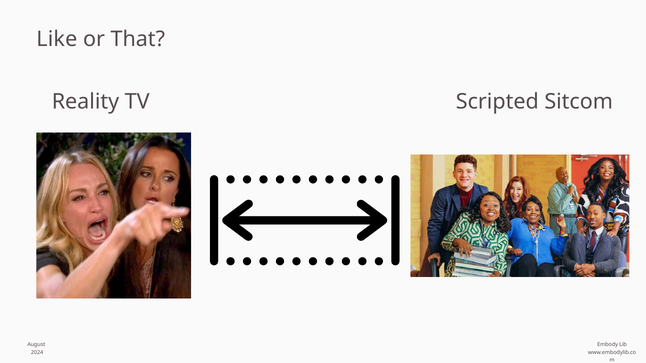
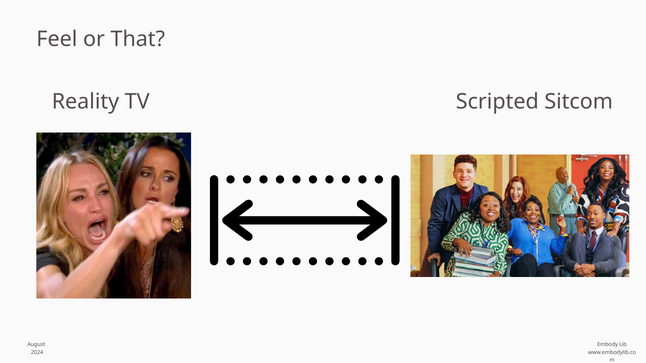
Like: Like -> Feel
